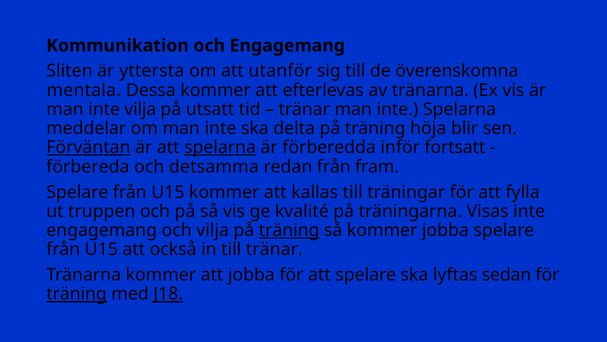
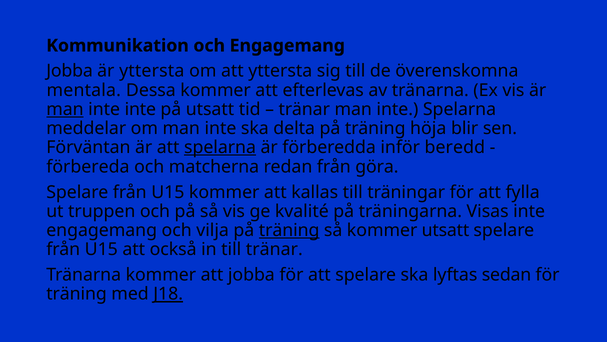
Sliten at (69, 71): Sliten -> Jobba
att utanför: utanför -> yttersta
man at (65, 109) underline: none -> present
inte vilja: vilja -> inte
Förväntan underline: present -> none
fortsatt: fortsatt -> beredd
detsamma: detsamma -> matcherna
fram: fram -> göra
kommer jobba: jobba -> utsatt
träning at (77, 294) underline: present -> none
